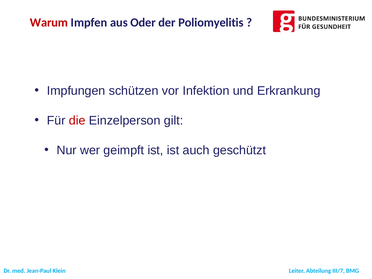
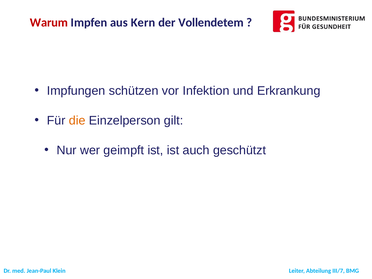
Oder: Oder -> Kern
Poliomyelitis: Poliomyelitis -> Vollendetem
die colour: red -> orange
